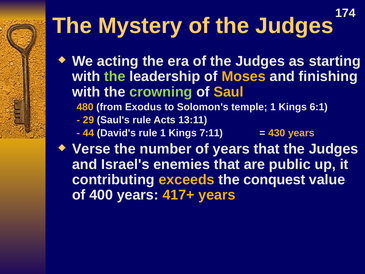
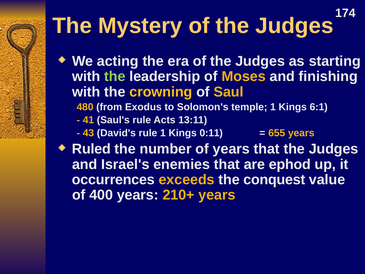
crowning colour: light green -> yellow
29: 29 -> 41
44: 44 -> 43
7:11: 7:11 -> 0:11
430: 430 -> 655
Verse: Verse -> Ruled
public: public -> ephod
contributing: contributing -> occurrences
417+: 417+ -> 210+
